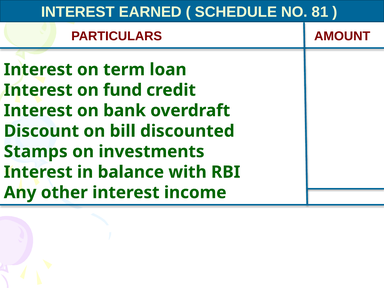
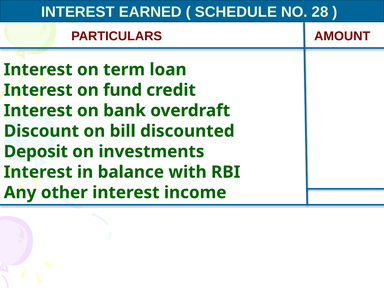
81: 81 -> 28
Stamps: Stamps -> Deposit
